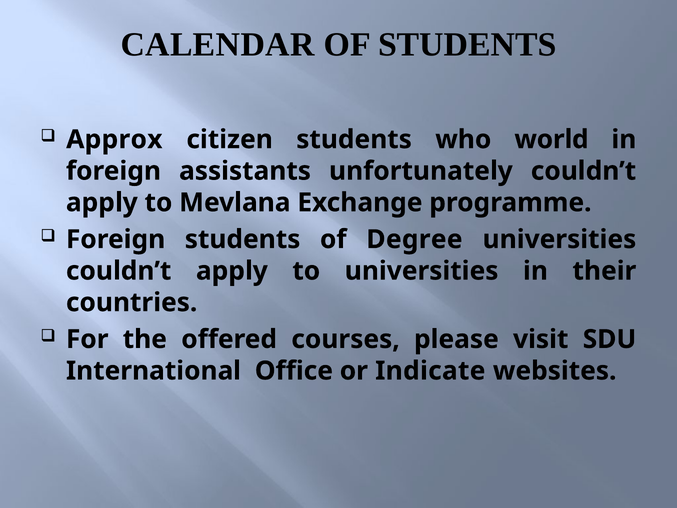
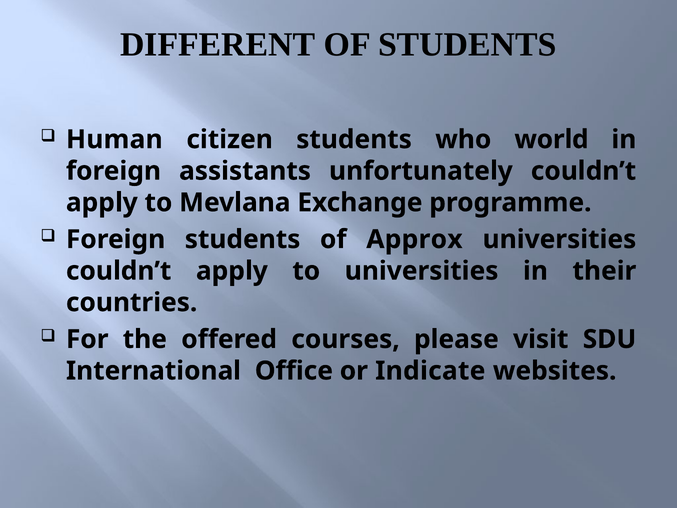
CALENDAR: CALENDAR -> DIFFERENT
Approx: Approx -> Human
Degree: Degree -> Approx
